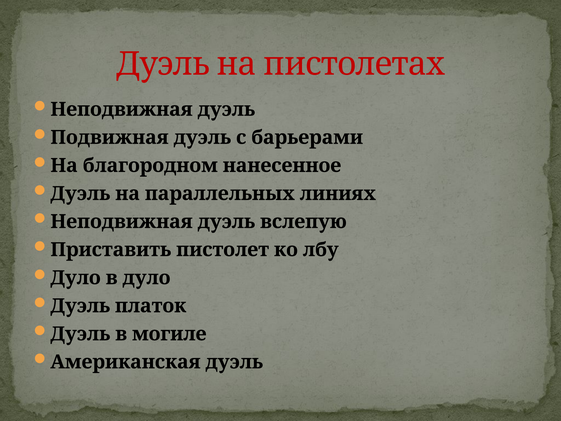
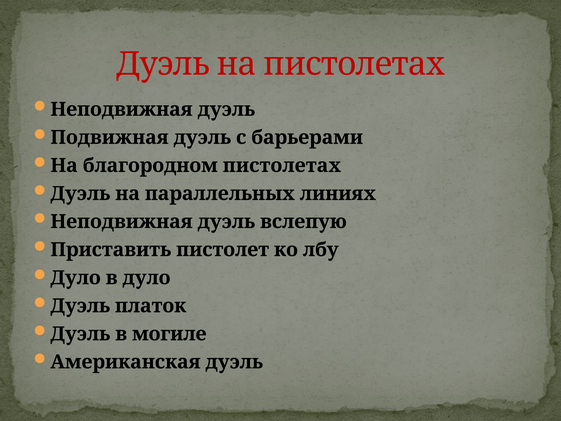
благородном нанесенное: нанесенное -> пистолетах
